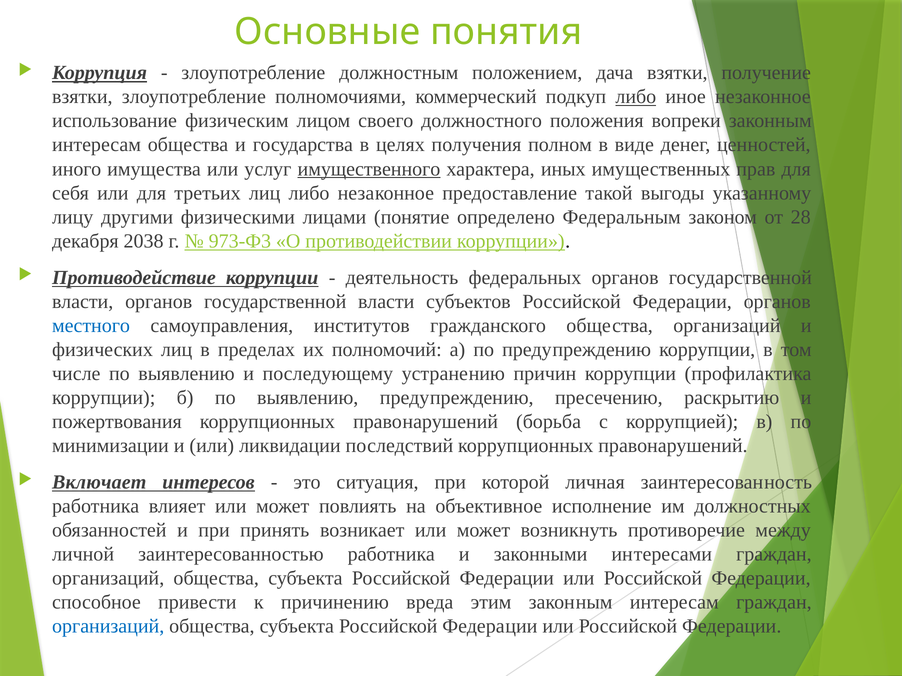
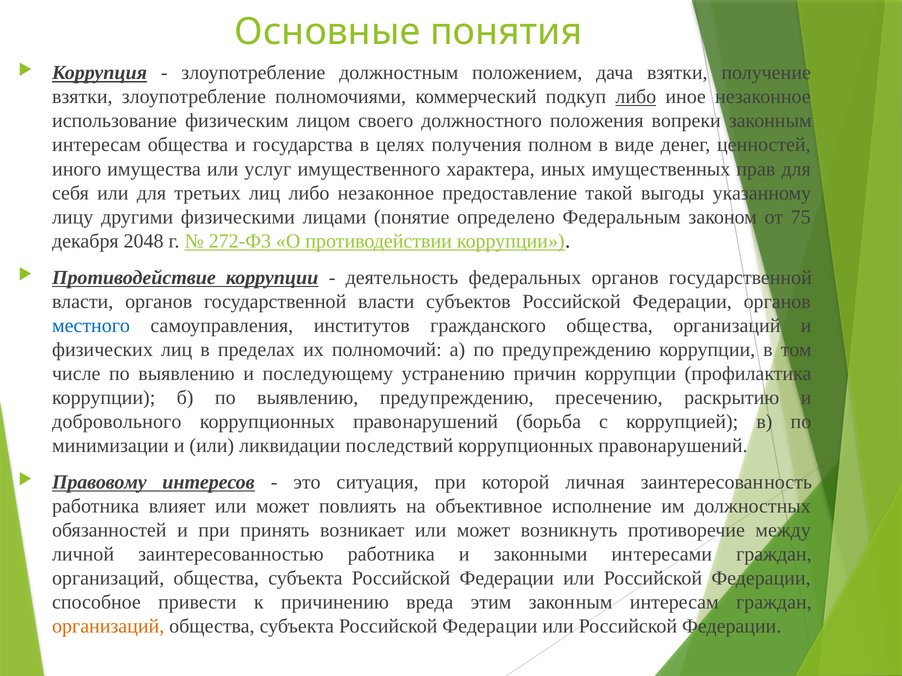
имущественного underline: present -> none
28: 28 -> 75
2038: 2038 -> 2048
973-Ф3: 973-Ф3 -> 272-Ф3
пожертвования: пожертвования -> добровольного
Включает: Включает -> Правовому
организаций at (108, 627) colour: blue -> orange
